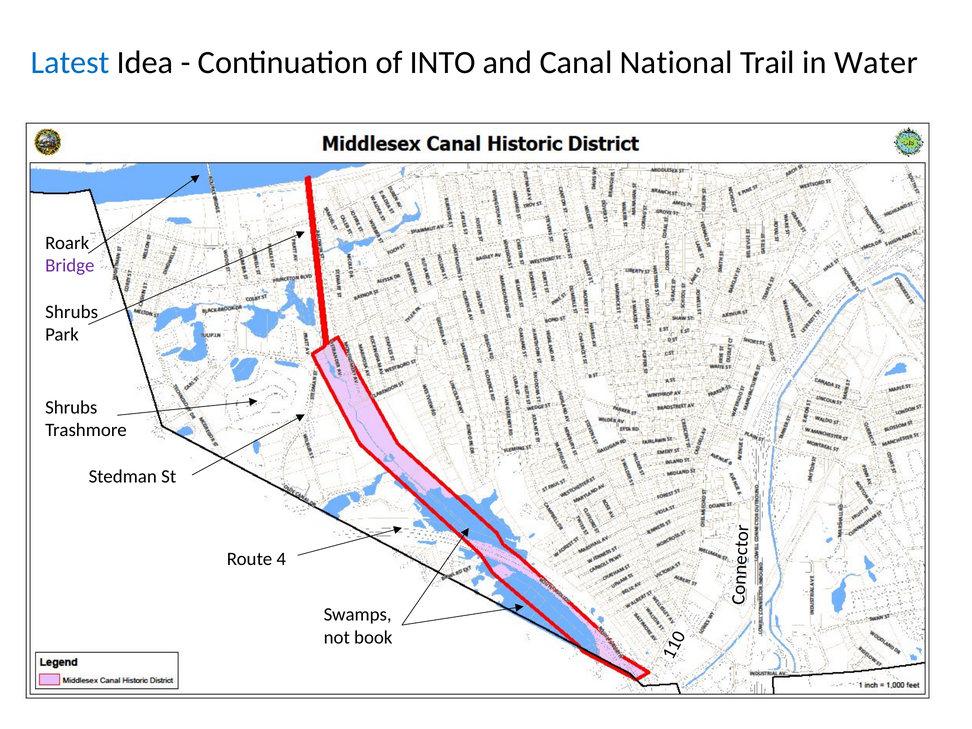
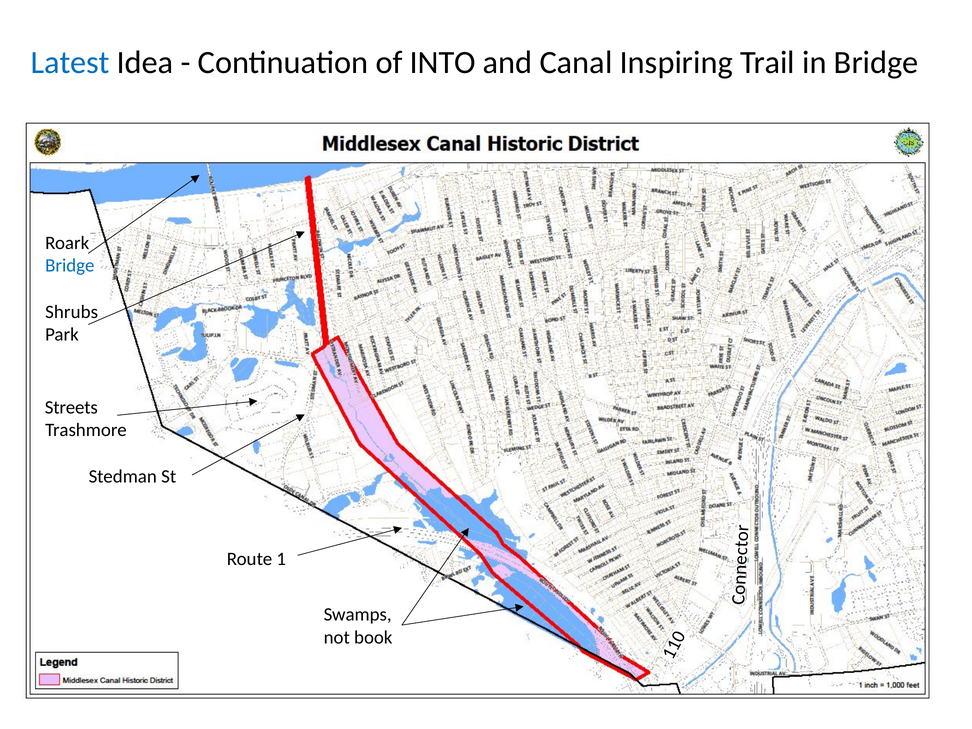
National: National -> Inspiring
in Water: Water -> Bridge
Bridge at (70, 266) colour: purple -> blue
Shrubs at (71, 407): Shrubs -> Streets
Route 4: 4 -> 1
